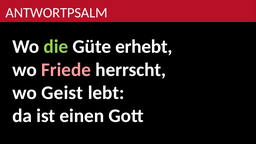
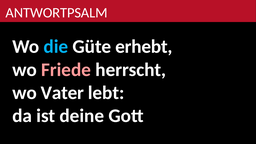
die colour: light green -> light blue
Geist: Geist -> Vater
einen: einen -> deine
